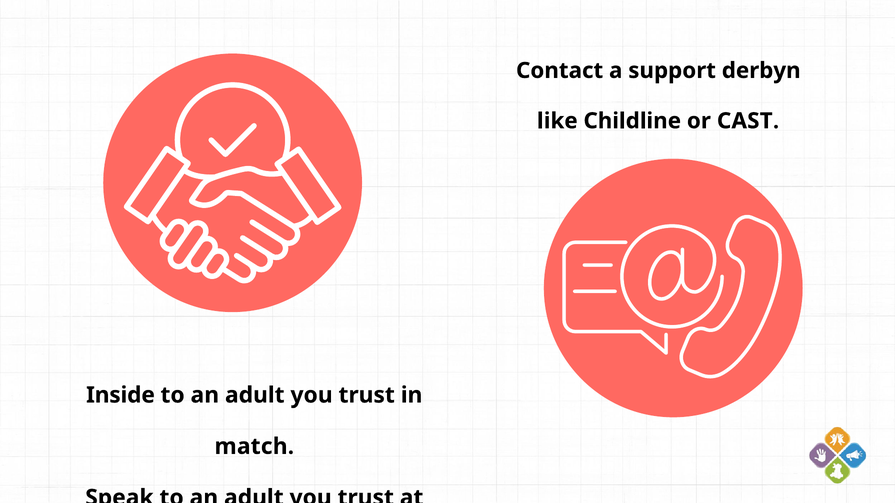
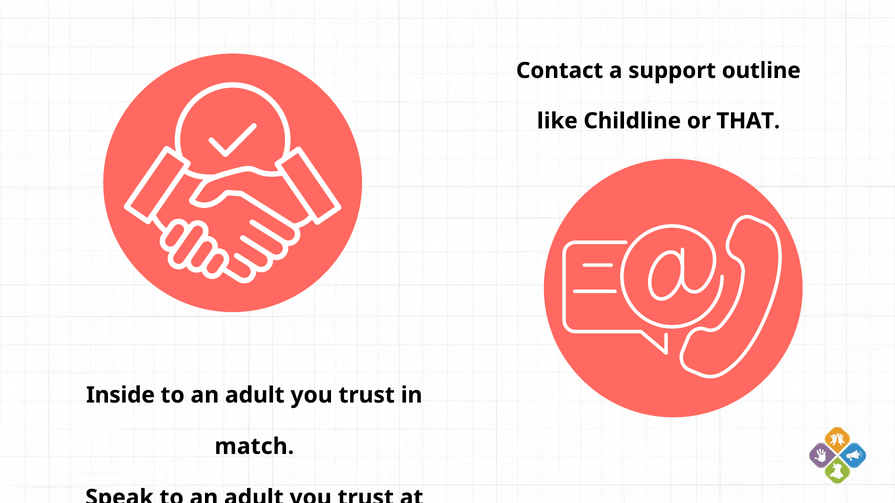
derbyn: derbyn -> outline
CAST: CAST -> THAT
